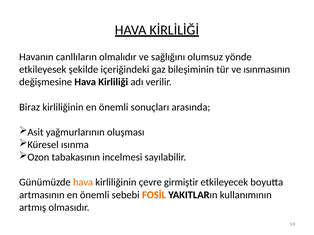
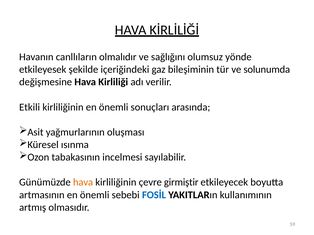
ısınmasının: ısınmasının -> solunumda
Biraz: Biraz -> Etkili
FOSİL colour: orange -> blue
